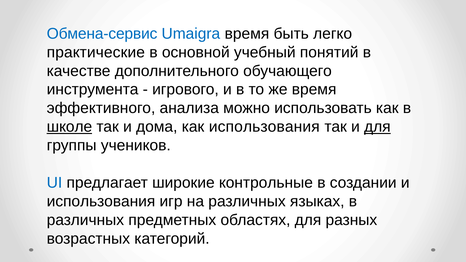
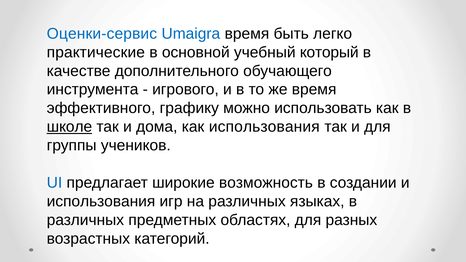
Обмена-сервис: Обмена-сервис -> Оценки-сервис
понятий: понятий -> который
анализа: анализа -> графику
для at (377, 127) underline: present -> none
контрольные: контрольные -> возможность
